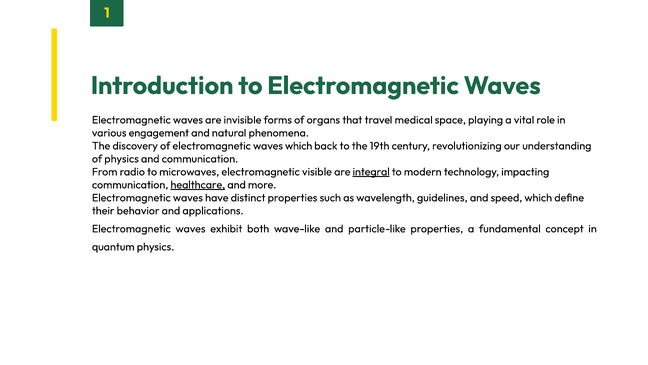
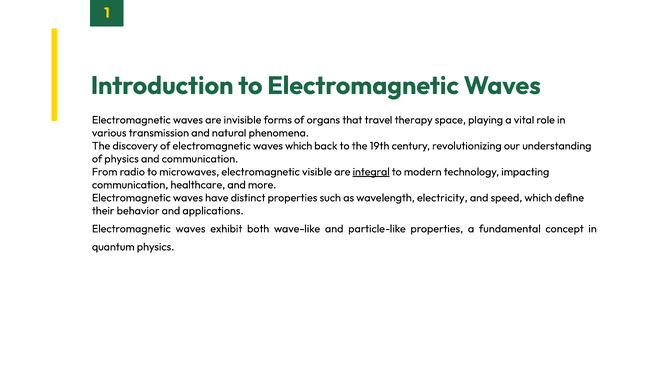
medical: medical -> therapy
engagement: engagement -> transmission
healthcare underline: present -> none
guidelines: guidelines -> electricity
